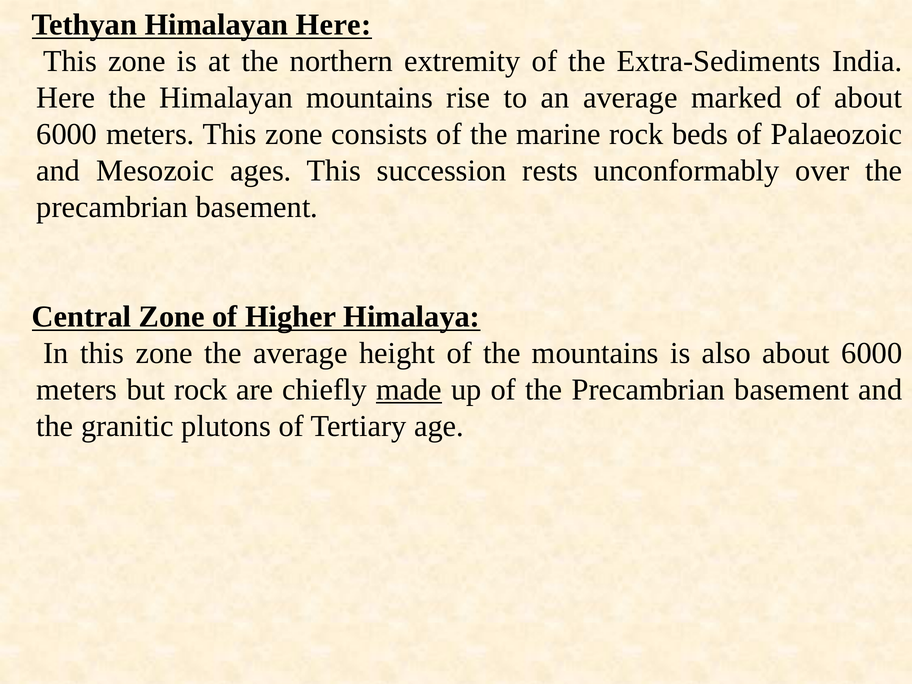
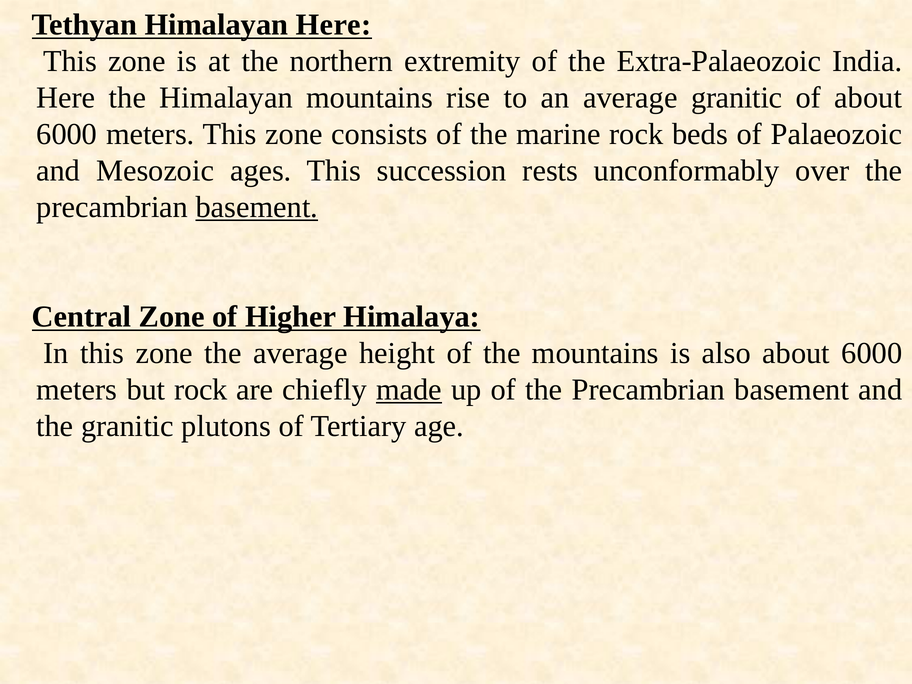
Extra-Sediments: Extra-Sediments -> Extra-Palaeozoic
average marked: marked -> granitic
basement at (257, 207) underline: none -> present
